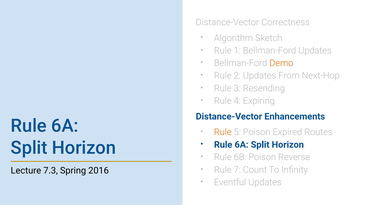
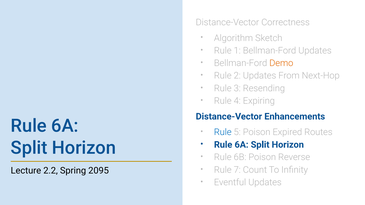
Rule at (223, 132) colour: orange -> blue
7.3: 7.3 -> 2.2
2016: 2016 -> 2095
